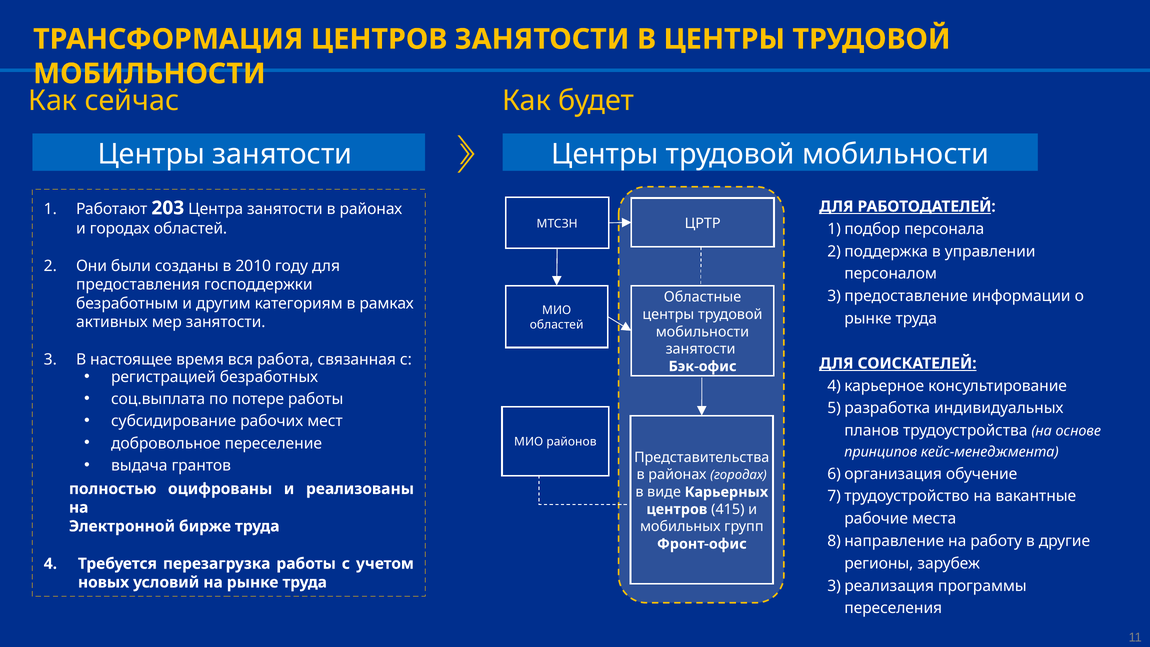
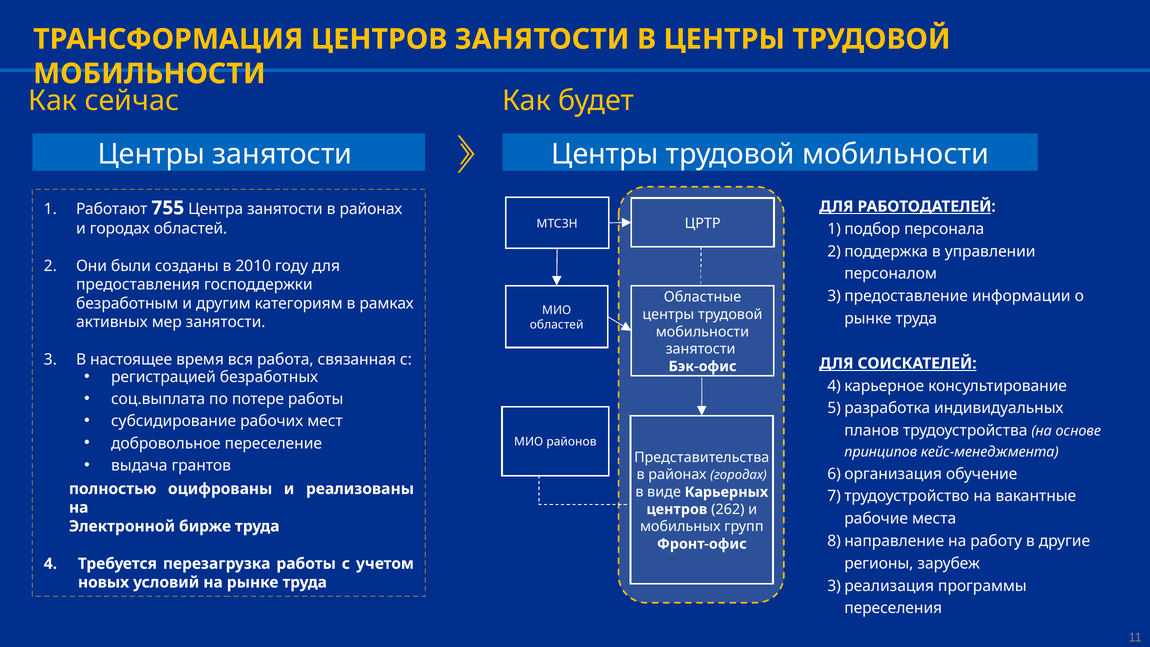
203: 203 -> 755
415: 415 -> 262
